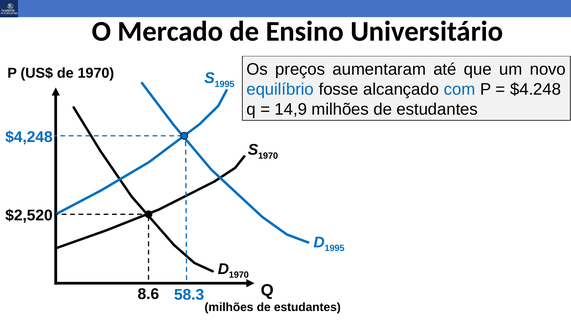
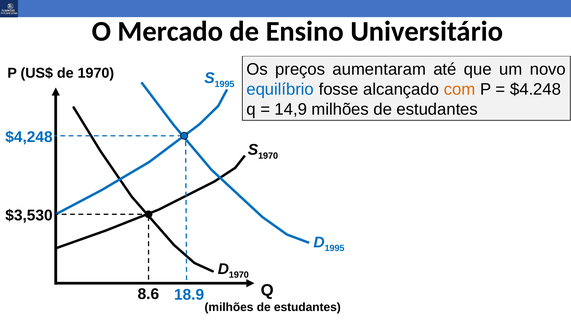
com colour: blue -> orange
$2,520: $2,520 -> $3,530
58.3: 58.3 -> 18.9
